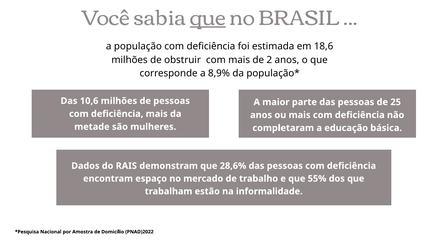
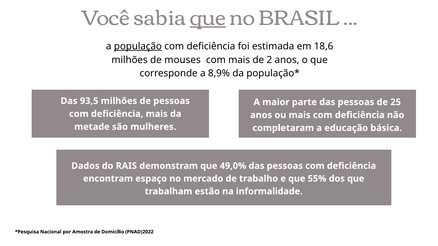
população underline: none -> present
obstruir: obstruir -> mouses
10,6: 10,6 -> 93,5
28,6%: 28,6% -> 49,0%
